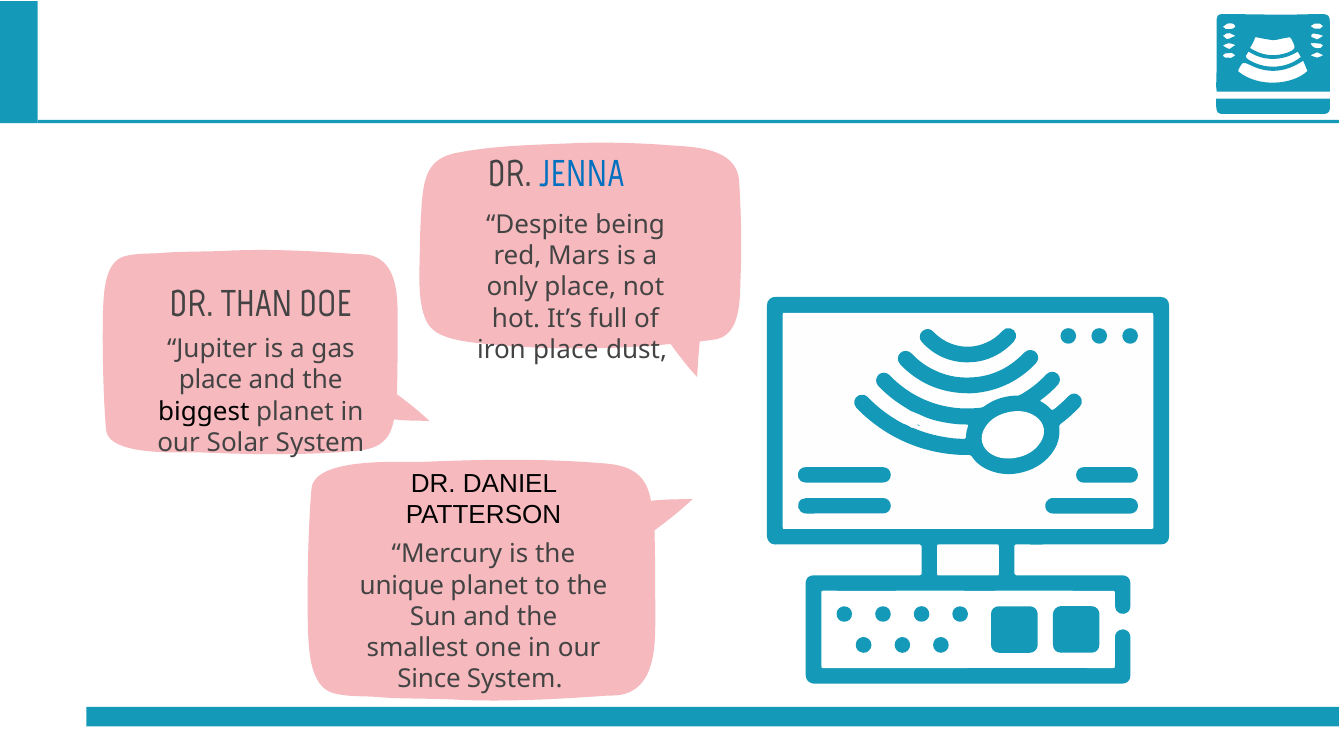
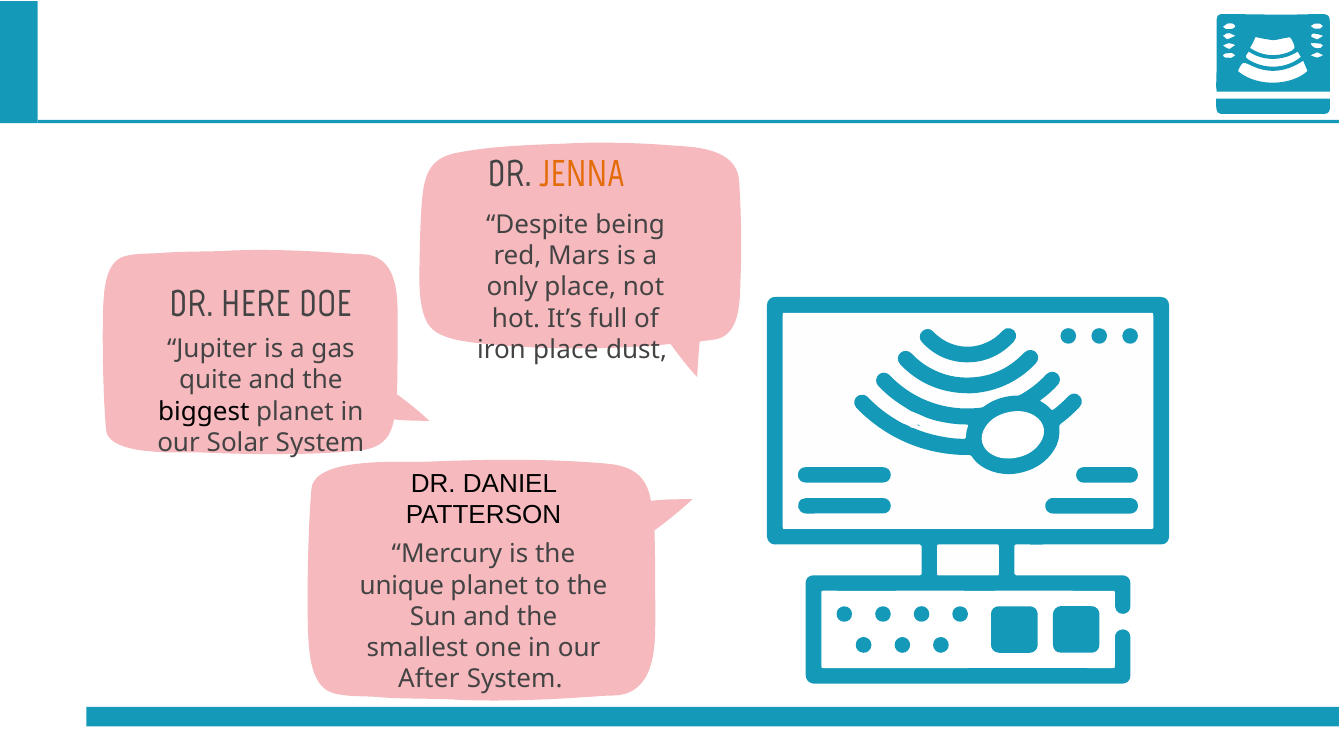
JENNA colour: blue -> orange
THAN: THAN -> HERE
place at (211, 380): place -> quite
Since: Since -> After
